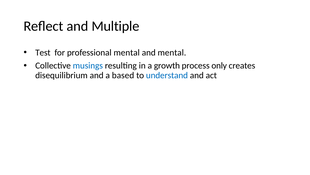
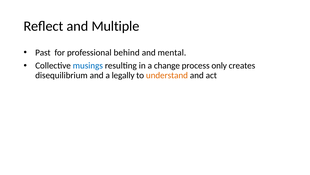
Test: Test -> Past
professional mental: mental -> behind
growth: growth -> change
based: based -> legally
understand colour: blue -> orange
